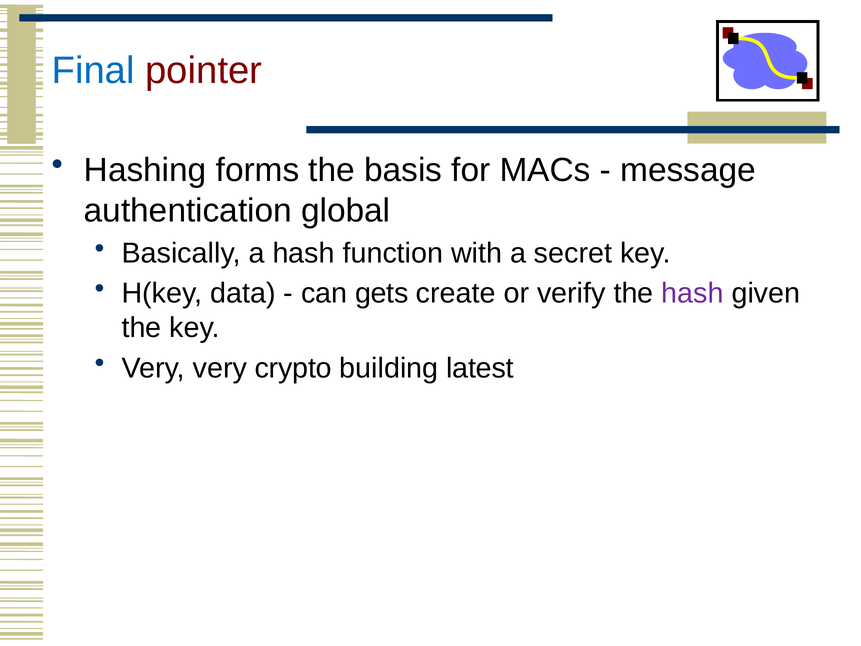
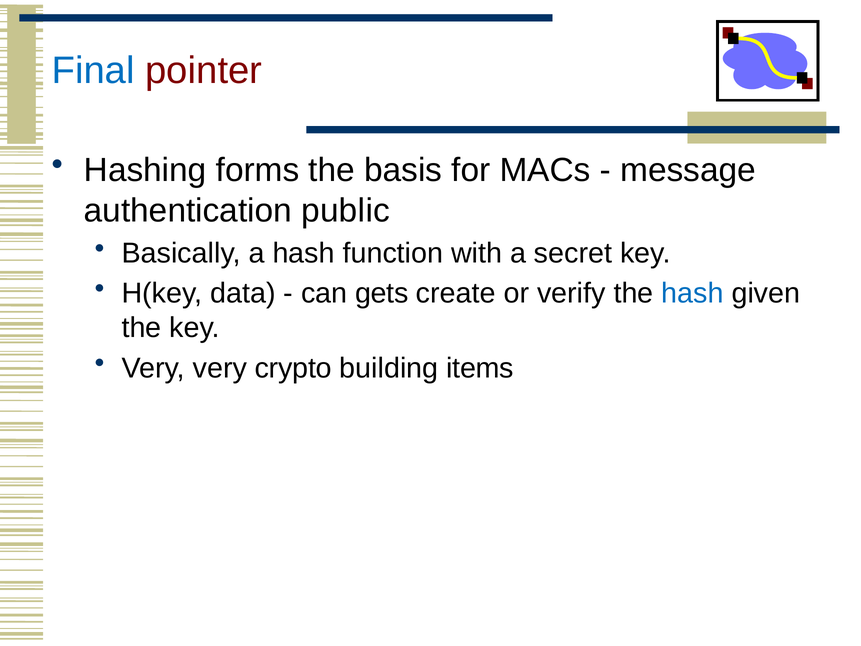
global: global -> public
hash at (693, 293) colour: purple -> blue
latest: latest -> items
